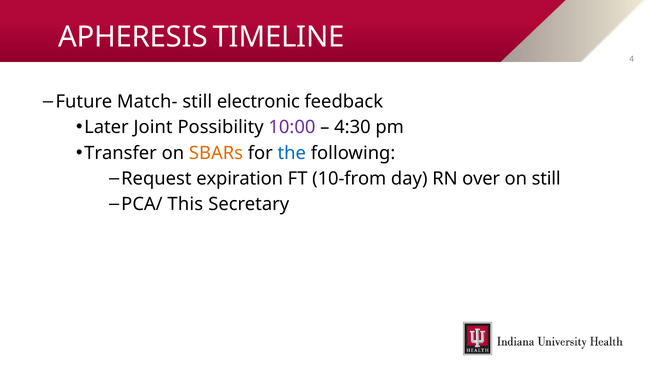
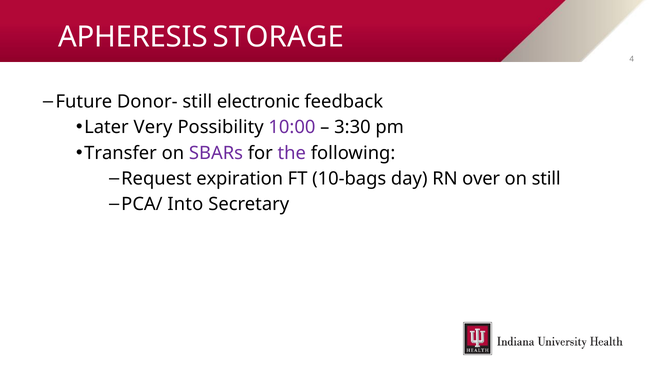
TIMELINE: TIMELINE -> STORAGE
Match-: Match- -> Donor-
Joint: Joint -> Very
4:30: 4:30 -> 3:30
SBARs colour: orange -> purple
the colour: blue -> purple
10-from: 10-from -> 10-bags
This: This -> Into
